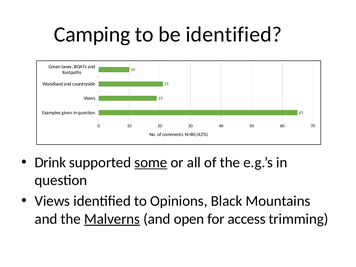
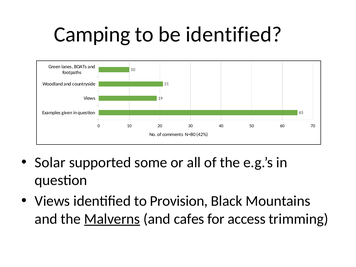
Drink: Drink -> Solar
some underline: present -> none
Opinions: Opinions -> Provision
open: open -> cafes
